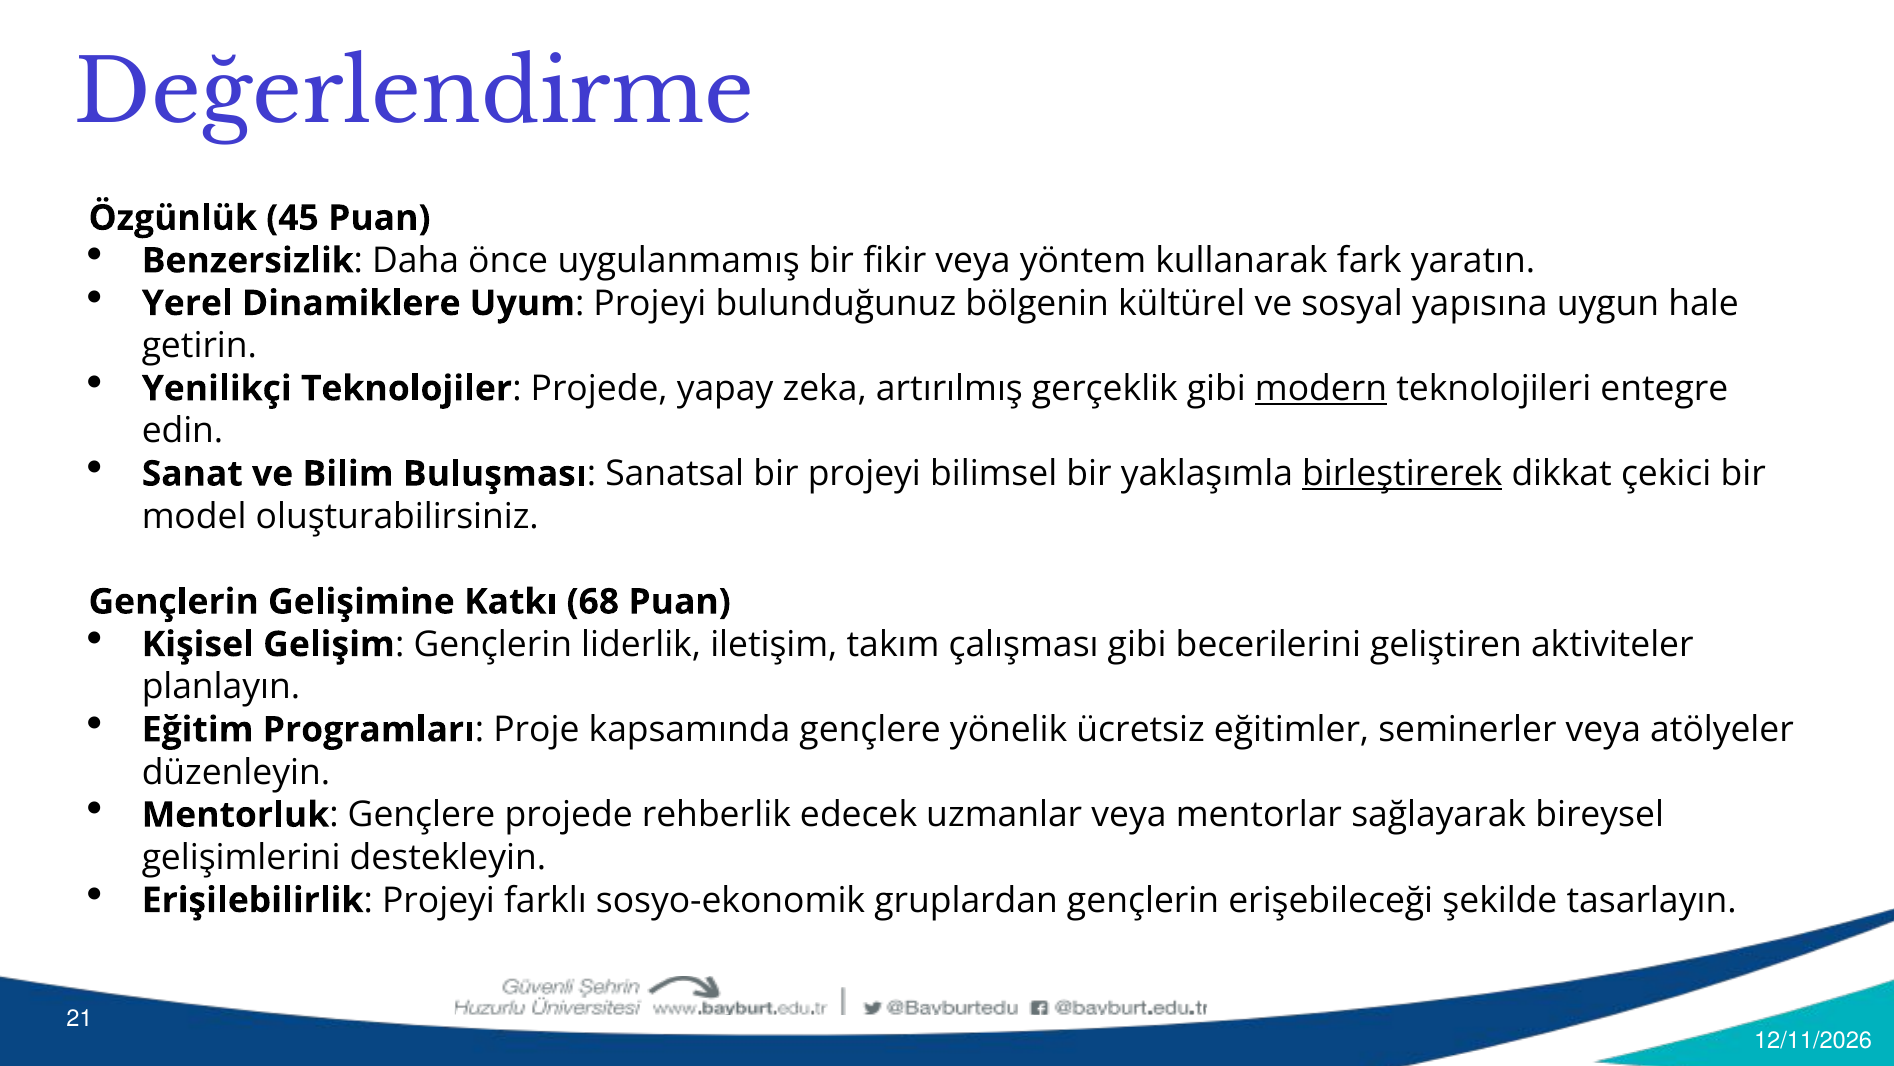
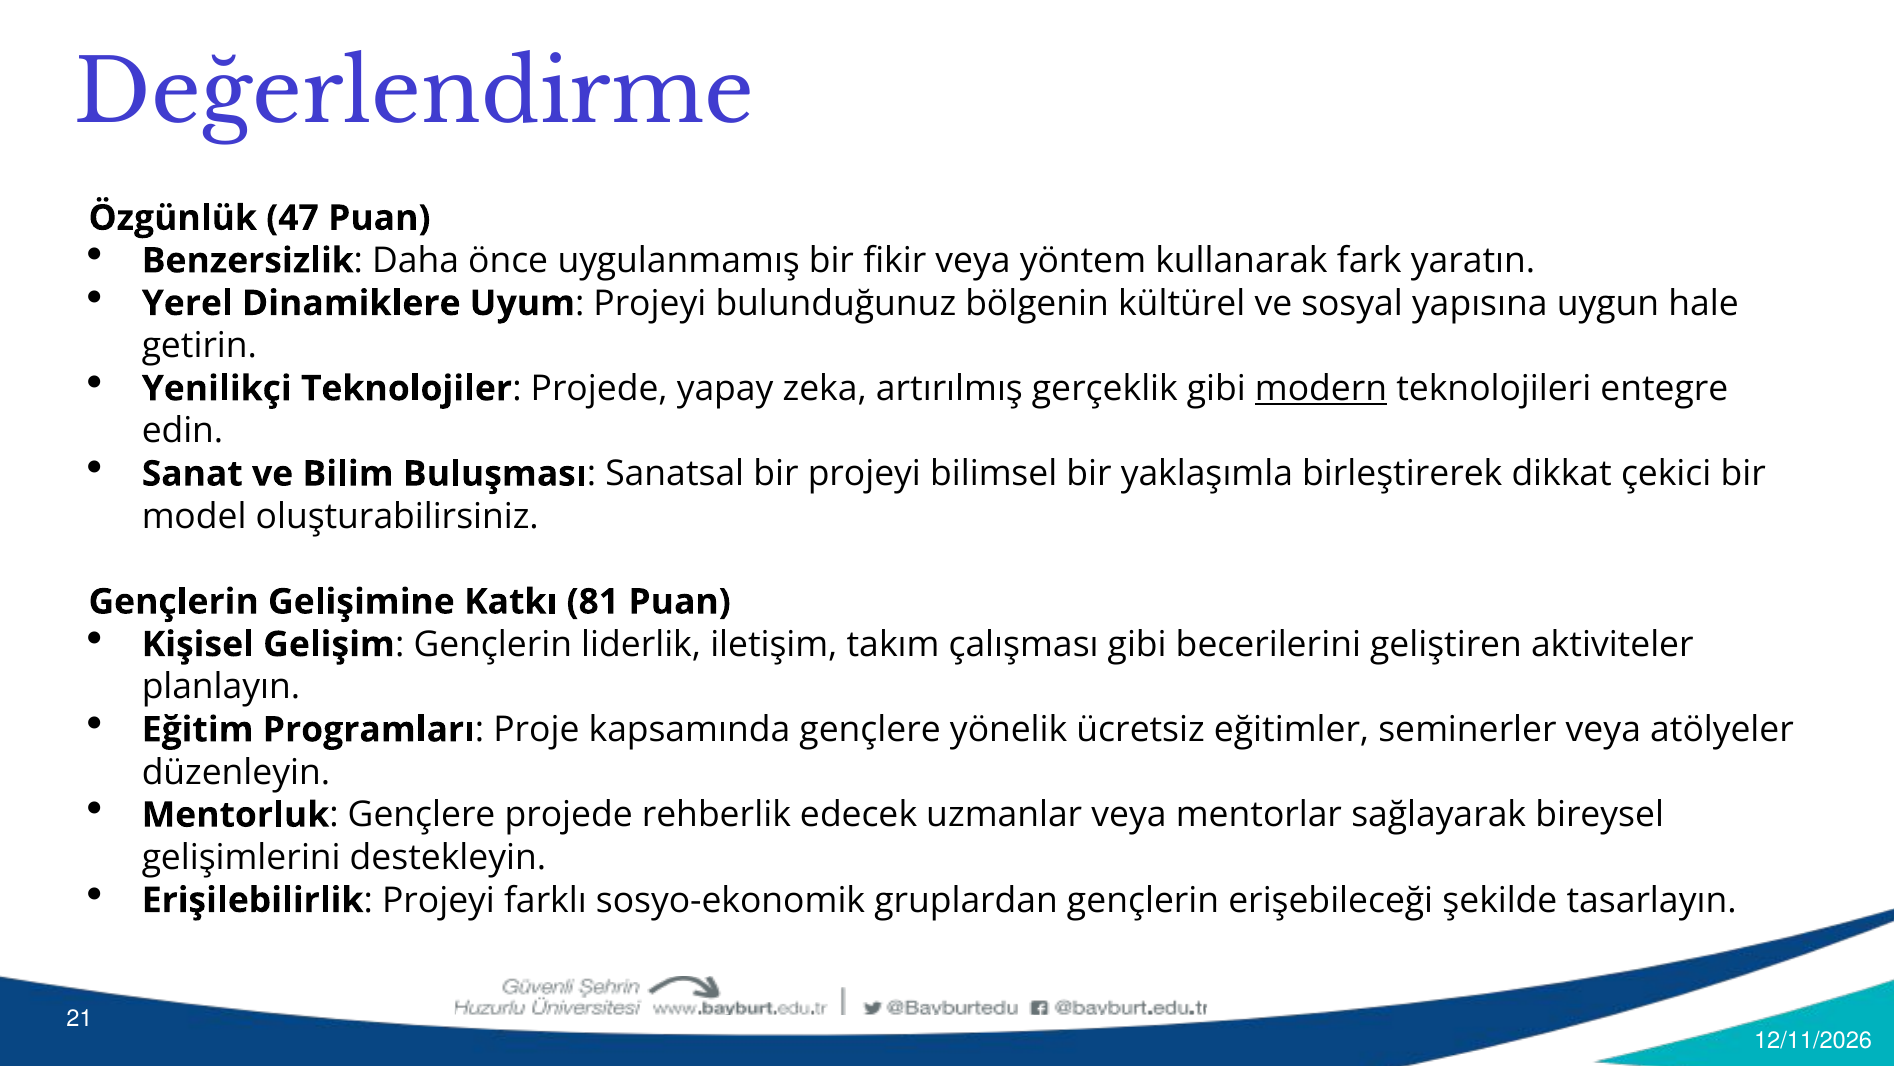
45: 45 -> 47
birleştirerek underline: present -> none
68: 68 -> 81
